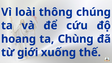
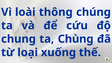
hoang: hoang -> chung
giới: giới -> loại
